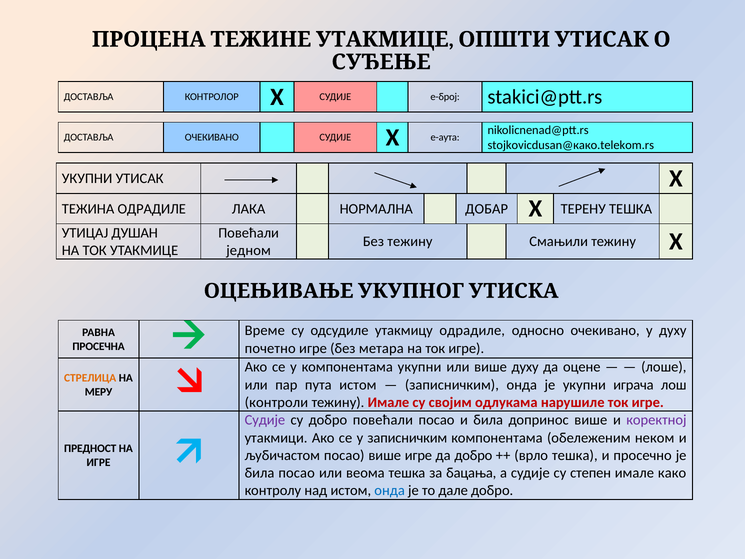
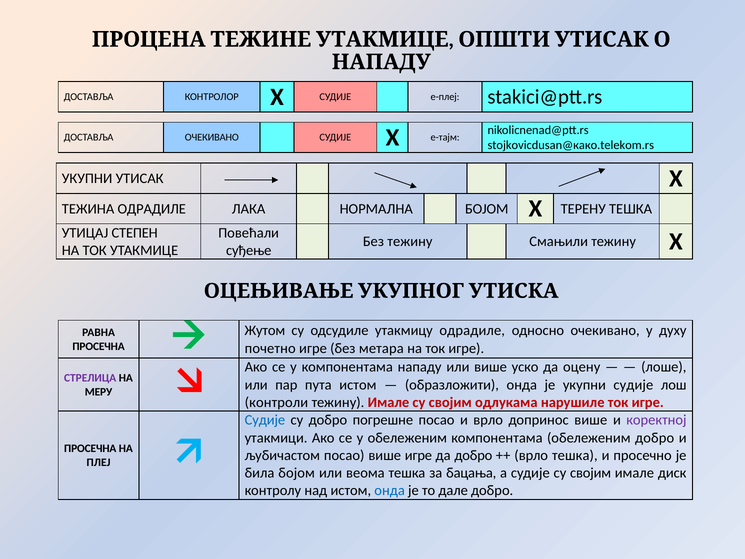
СУЂЕЊЕ at (381, 62): СУЂЕЊЕ -> НАПАДУ
e-број: e-број -> e-плеј
e-аута: e-аута -> e-тајм
НОРМАЛНА ДОБАР: ДОБАР -> БОЈОМ
ДУШАН: ДУШАН -> СТЕПЕН
једном: једном -> суђење
Време: Време -> Жутом
СТРЕЛИЦА colour: orange -> purple
записничким at (452, 385): записничким -> образложити
укупни играча: играча -> судије
компонентама укупни: укупни -> нападу
више духу: духу -> уско
оцене: оцене -> оцену
Судије at (265, 420) colour: purple -> blue
добро повећали: повећали -> погрешне
и била: била -> врло
у записничким: записничким -> обележеним
обележеним неком: неком -> добро
ПРЕДНОСТ at (90, 448): ПРЕДНОСТ -> ПРОСЕЧНА
ИГРЕ at (99, 462): ИГРЕ -> ПЛЕЈ
била посао: посао -> бојом
судије су степен: степен -> својим
како: како -> диск
